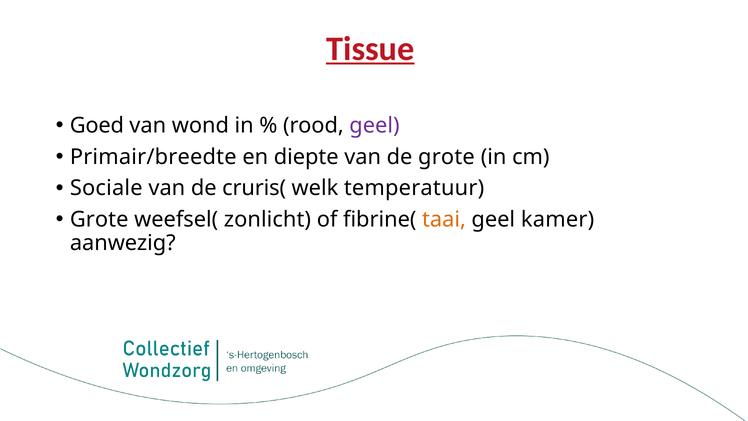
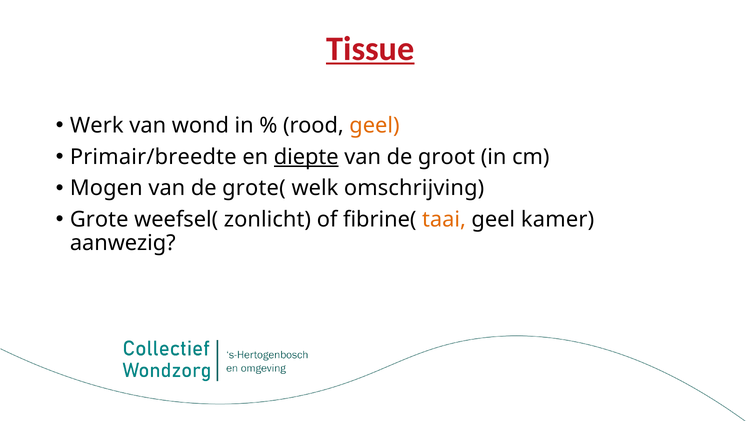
Goed: Goed -> Werk
geel at (374, 125) colour: purple -> orange
diepte underline: none -> present
de grote: grote -> groot
Sociale: Sociale -> Mogen
cruris(: cruris( -> grote(
temperatuur: temperatuur -> omschrijving
